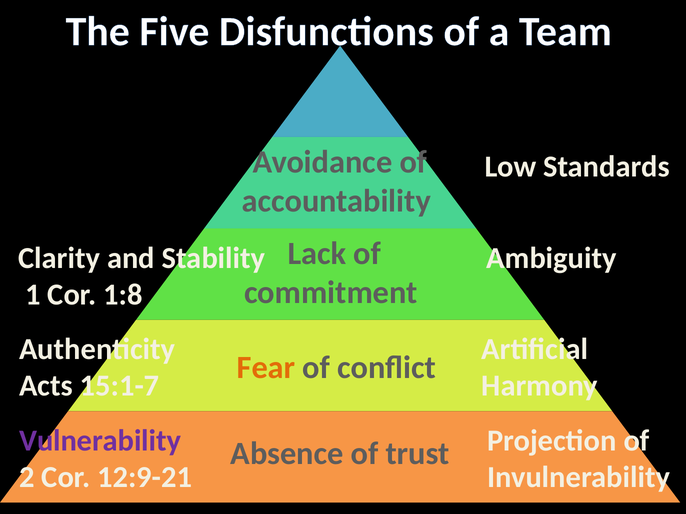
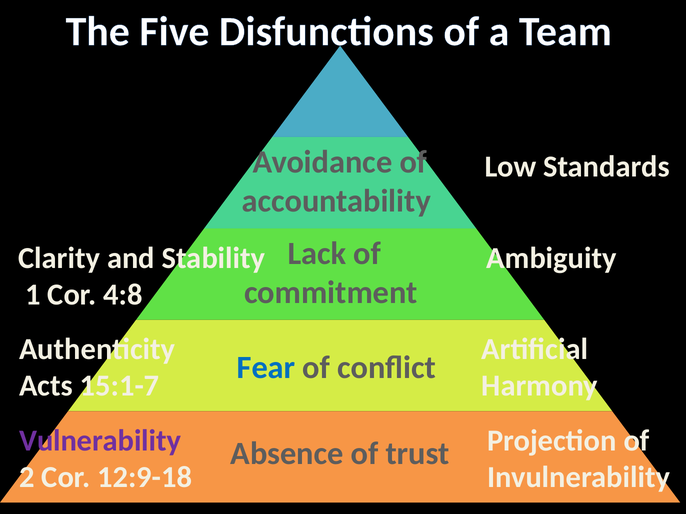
1:8: 1:8 -> 4:8
Fear colour: orange -> blue
12:9-21: 12:9-21 -> 12:9-18
